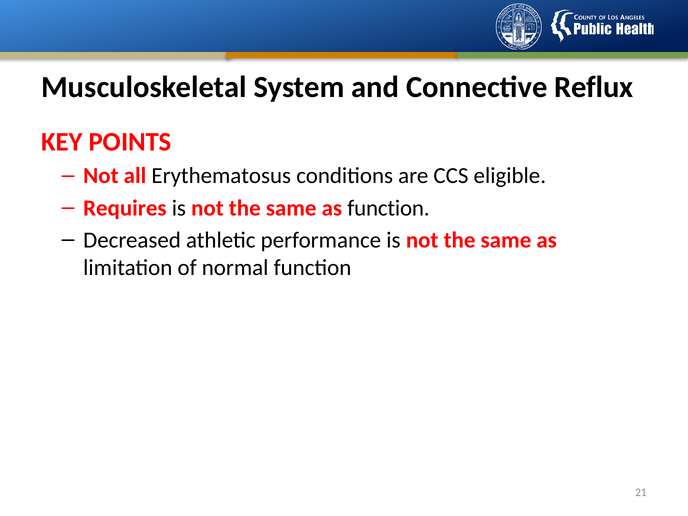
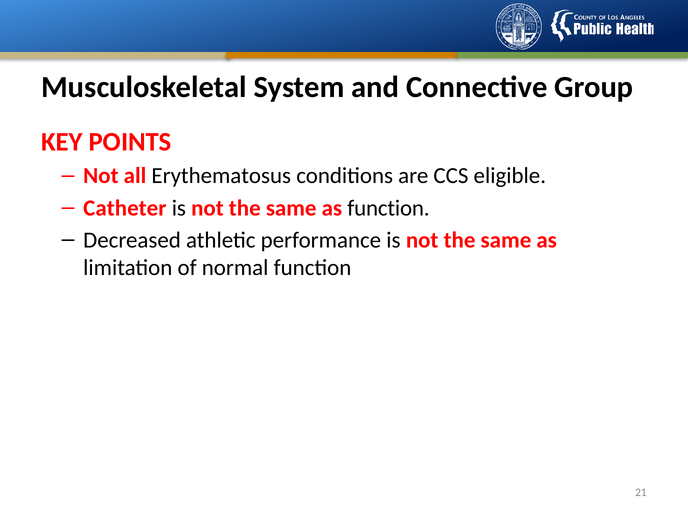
Reflux: Reflux -> Group
Requires: Requires -> Catheter
